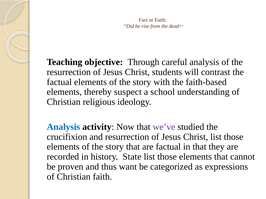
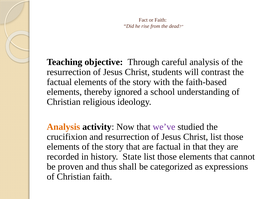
suspect: suspect -> ignored
Analysis at (63, 127) colour: blue -> orange
want: want -> shall
